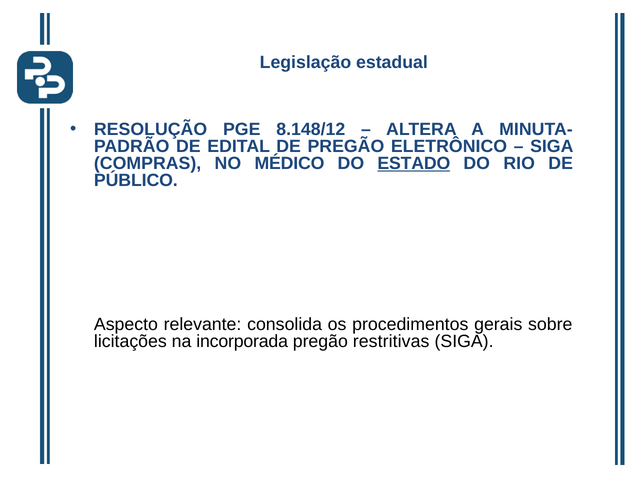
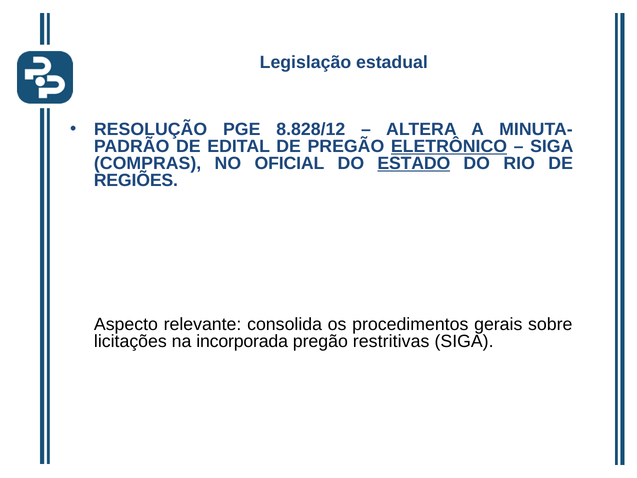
8.148/12: 8.148/12 -> 8.828/12
ELETRÔNICO underline: none -> present
MÉDICO: MÉDICO -> OFICIAL
PÚBLICO: PÚBLICO -> REGIÕES
